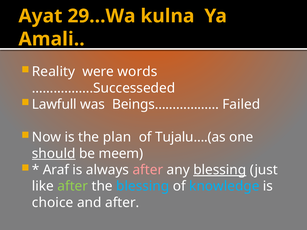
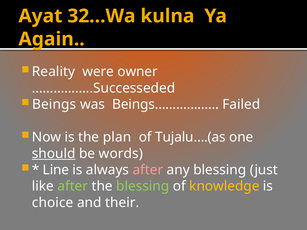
29…Wa: 29…Wa -> 32…Wa
Amali: Amali -> Again
words: words -> owner
Lawfull: Lawfull -> Beings
meem: meem -> words
Araf: Araf -> Line
blessing at (220, 170) underline: present -> none
blessing at (143, 186) colour: light blue -> light green
knowledge colour: light blue -> yellow
and after: after -> their
